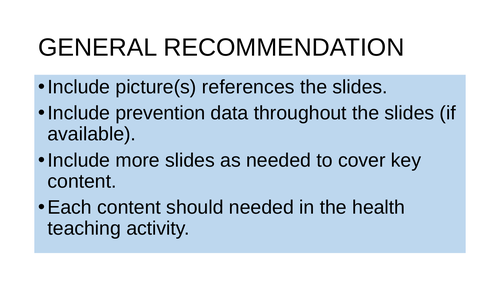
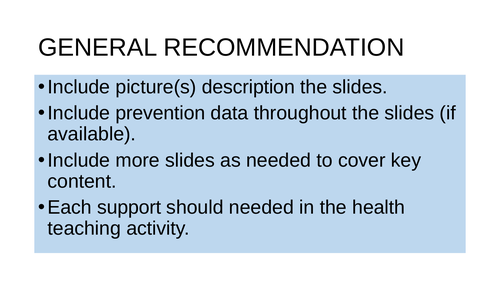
references: references -> description
Each content: content -> support
